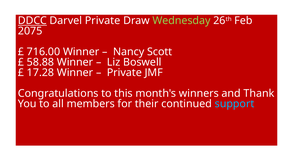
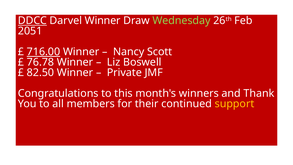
Darvel Private: Private -> Winner
2075: 2075 -> 2051
716.00 underline: none -> present
58.88: 58.88 -> 76.78
17.28: 17.28 -> 82.50
support colour: light blue -> yellow
